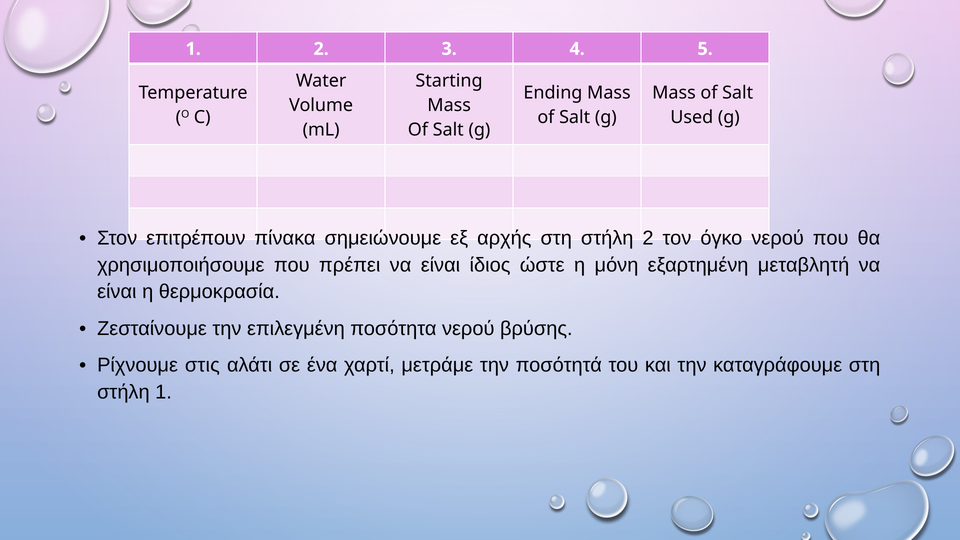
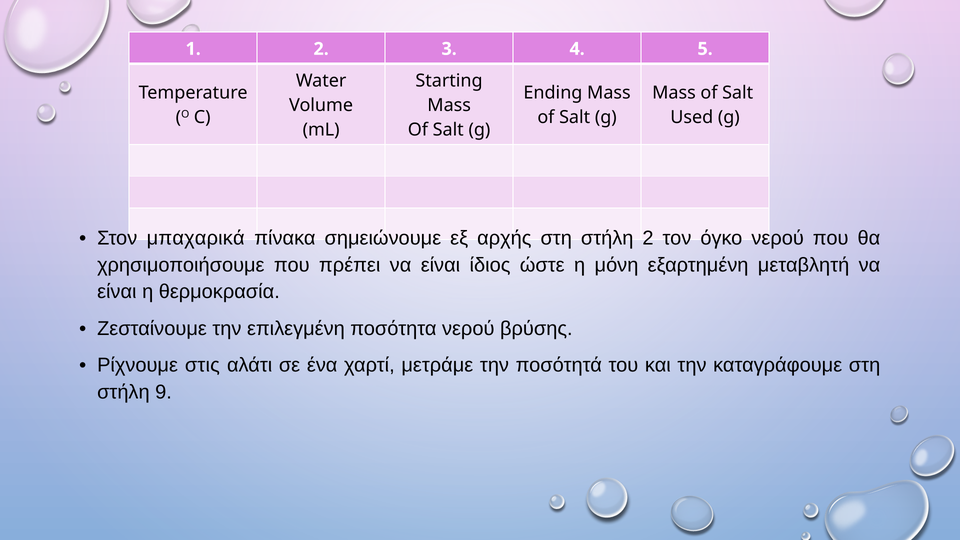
επιτρέπουν: επιτρέπουν -> μπαχαρικά
στήλη 1: 1 -> 9
